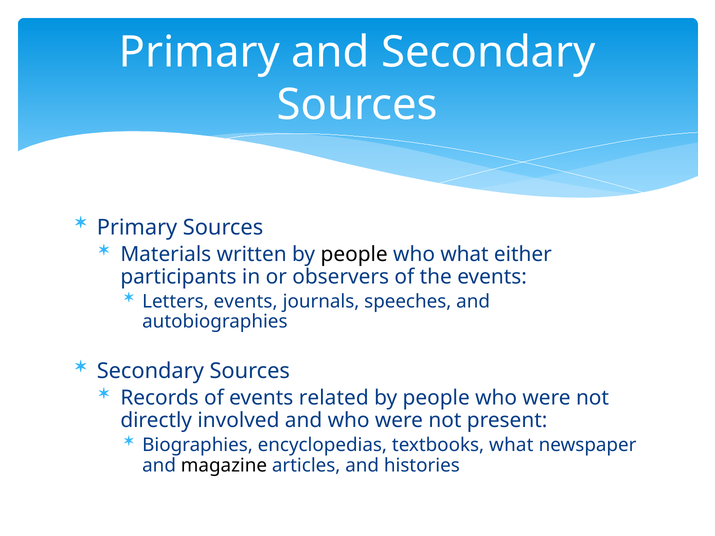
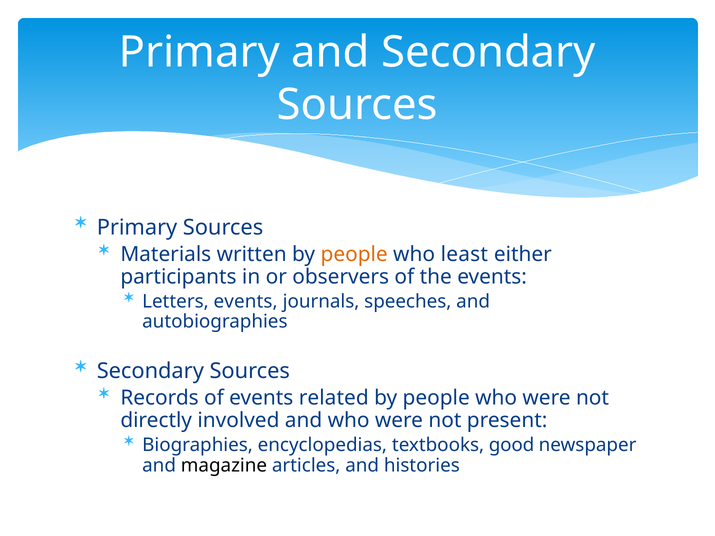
people at (354, 254) colour: black -> orange
who what: what -> least
textbooks what: what -> good
